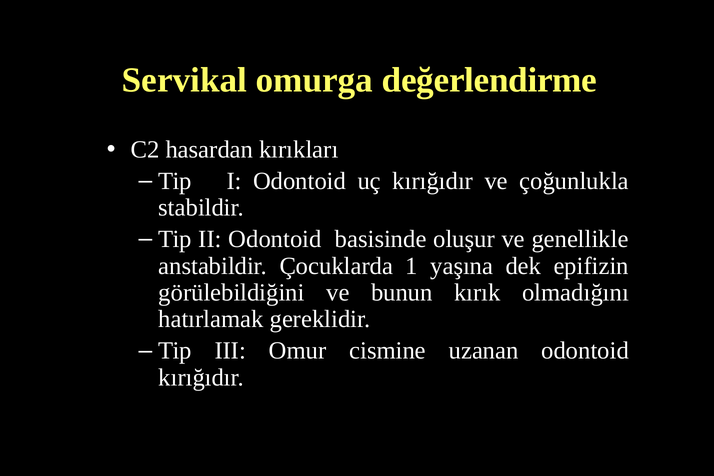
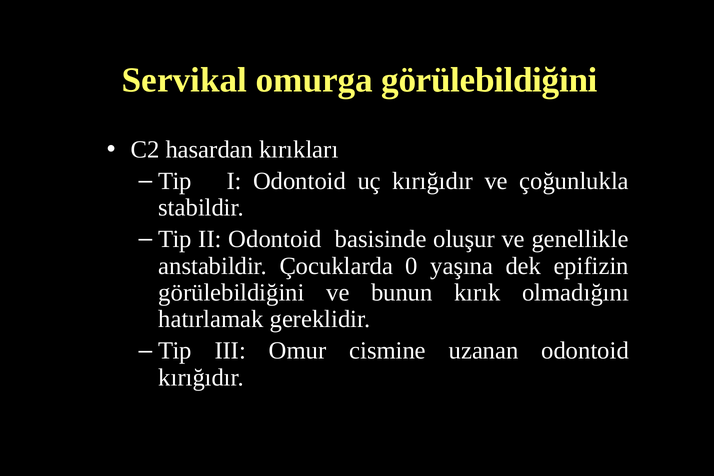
omurga değerlendirme: değerlendirme -> görülebildiğini
1: 1 -> 0
